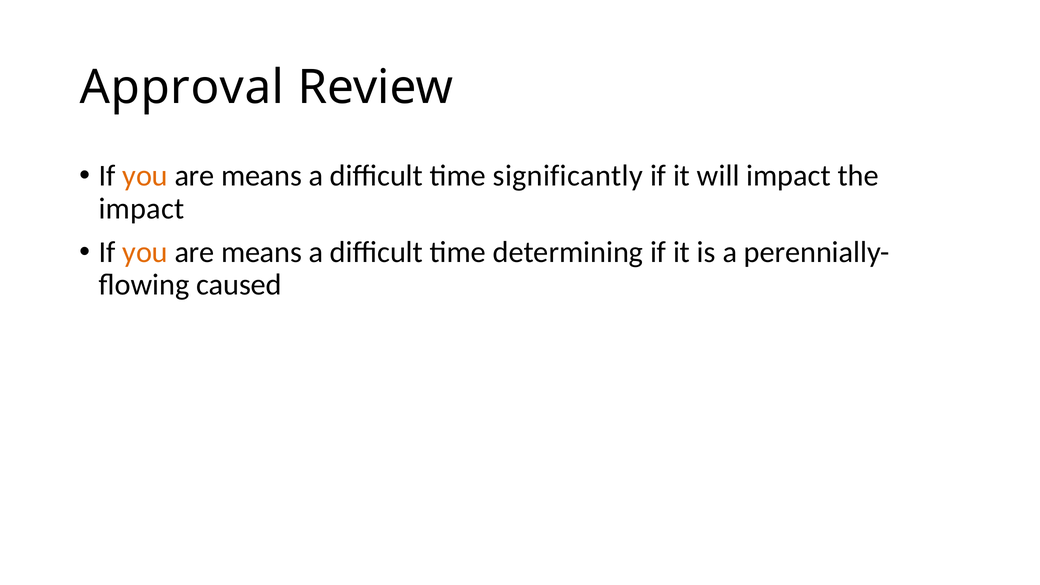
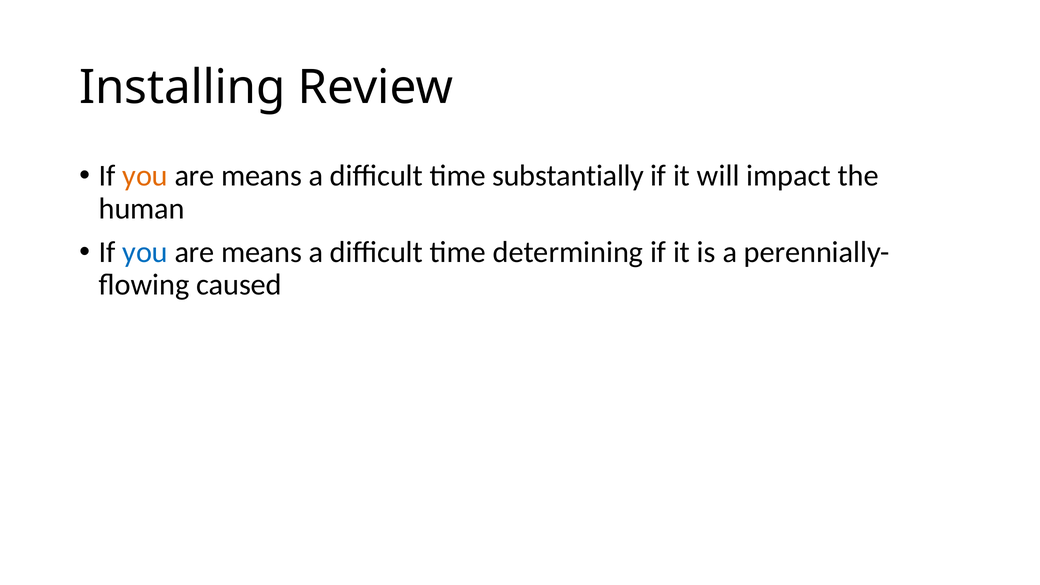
Approval: Approval -> Installing
significantly: significantly -> substantially
impact at (141, 209): impact -> human
you at (145, 252) colour: orange -> blue
